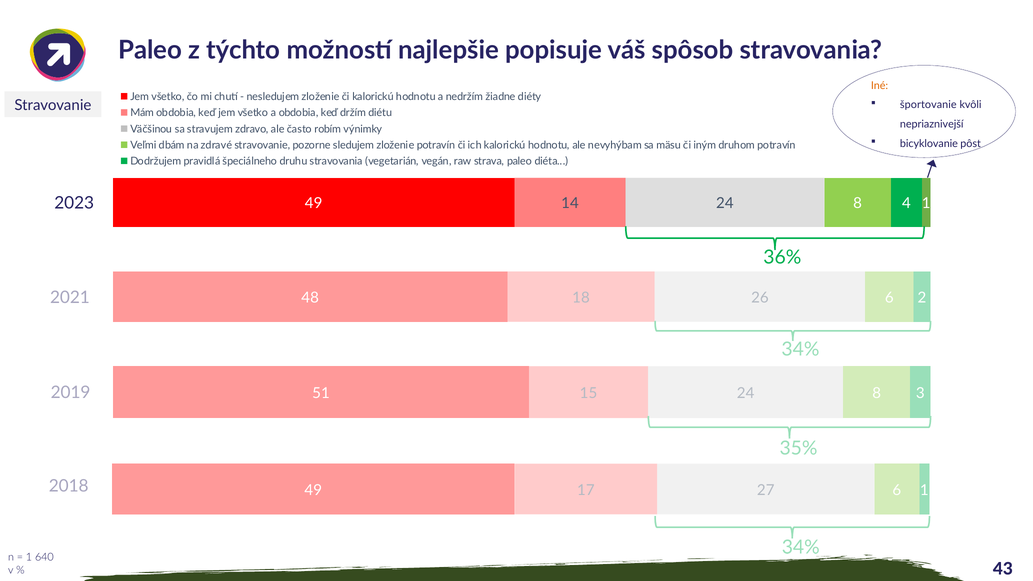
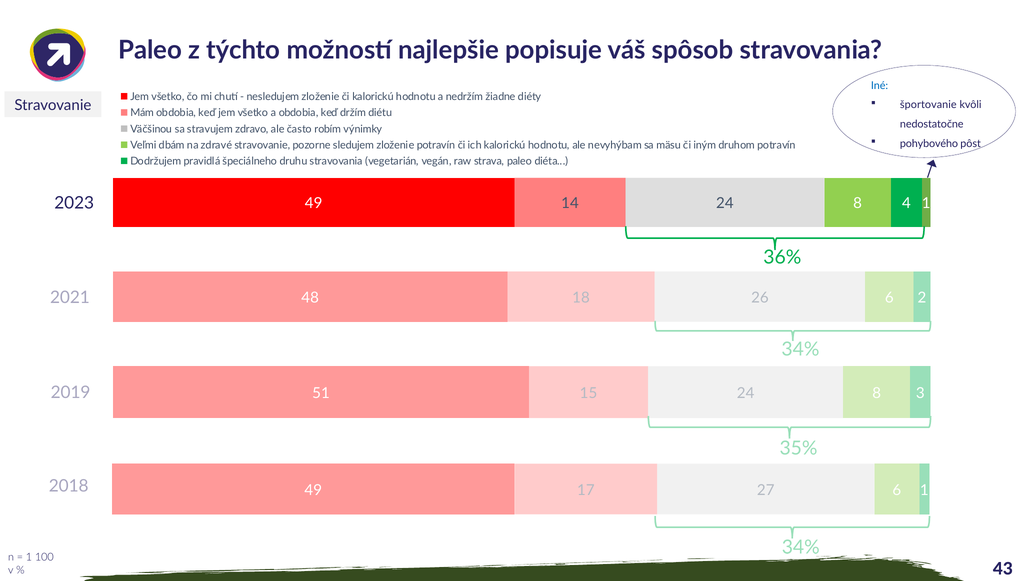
Iné colour: orange -> blue
nepriaznivejší: nepriaznivejší -> nedostatočne
bicyklovanie: bicyklovanie -> pohybového
640: 640 -> 100
